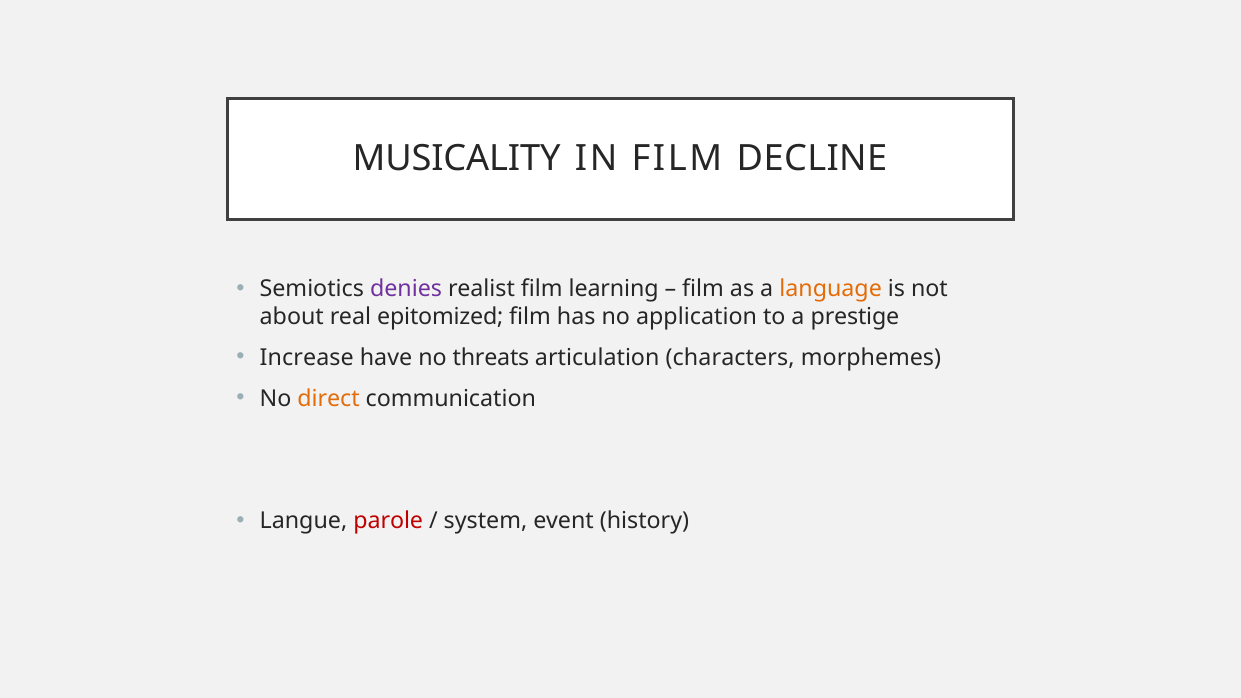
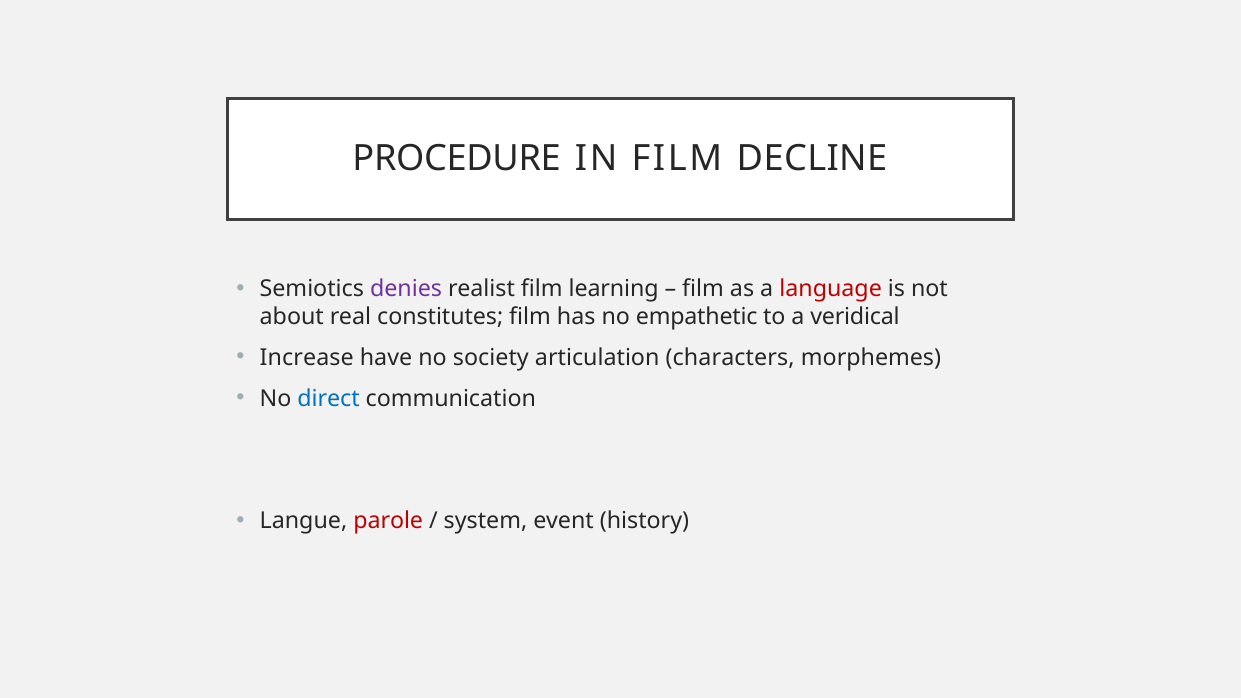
MUSICALITY: MUSICALITY -> PROCEDURE
language colour: orange -> red
epitomized: epitomized -> constitutes
application: application -> empathetic
prestige: prestige -> veridical
threats: threats -> society
direct colour: orange -> blue
